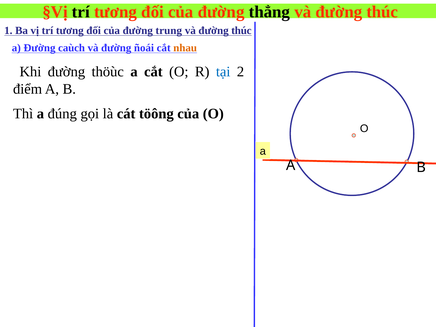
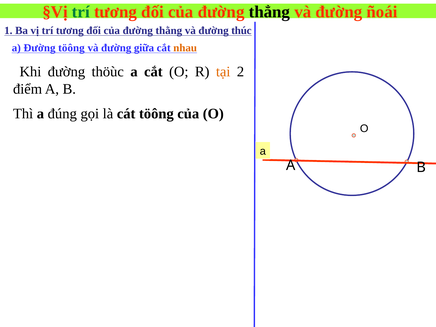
trí at (81, 12) colour: black -> green
thúc at (382, 12): thúc -> ñoái
trung: trung -> thằng
Đường caùch: caùch -> töông
ñoái: ñoái -> giữa
tại colour: blue -> orange
